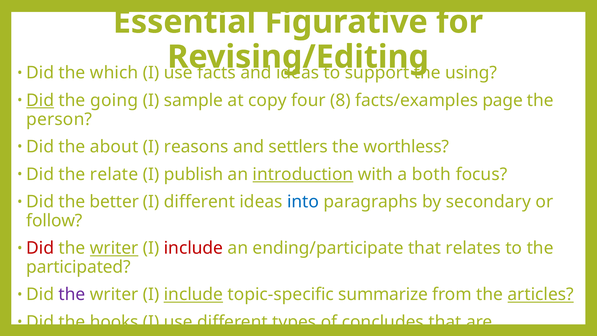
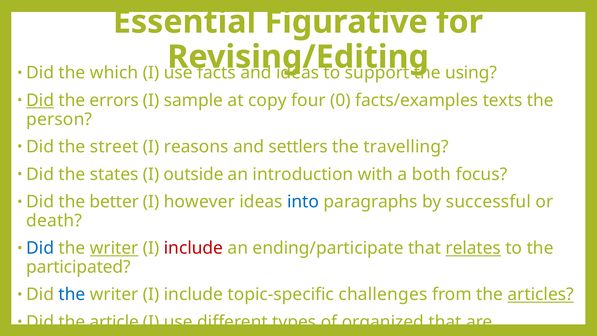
going: going -> errors
8: 8 -> 0
page: page -> texts
about: about -> street
worthless: worthless -> travelling
relate: relate -> states
publish: publish -> outside
introduction underline: present -> none
I different: different -> however
secondary: secondary -> successful
follow: follow -> death
Did at (40, 248) colour: red -> blue
relates underline: none -> present
the at (72, 294) colour: purple -> blue
include at (193, 294) underline: present -> none
summarize: summarize -> challenges
hooks: hooks -> article
concludes: concludes -> organized
